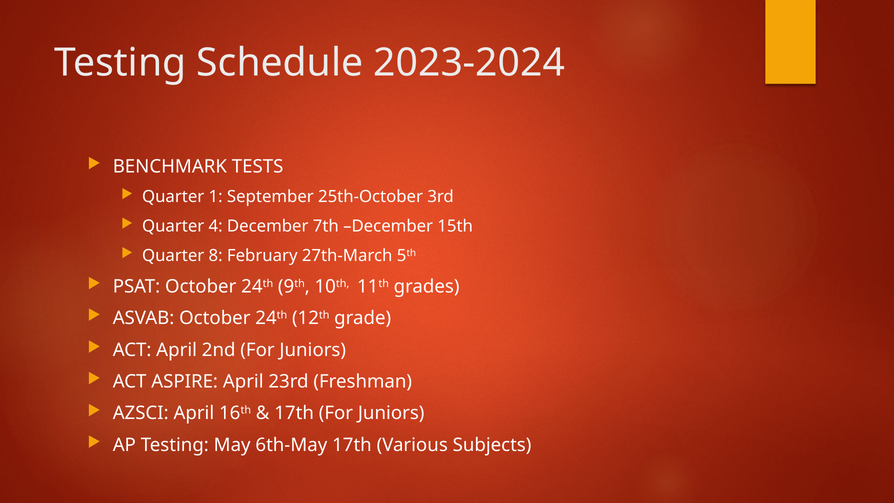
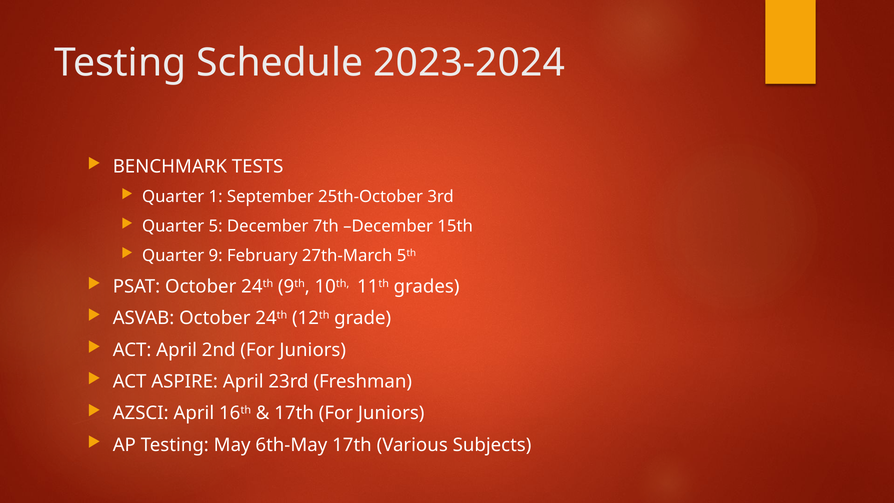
4: 4 -> 5
8: 8 -> 9
